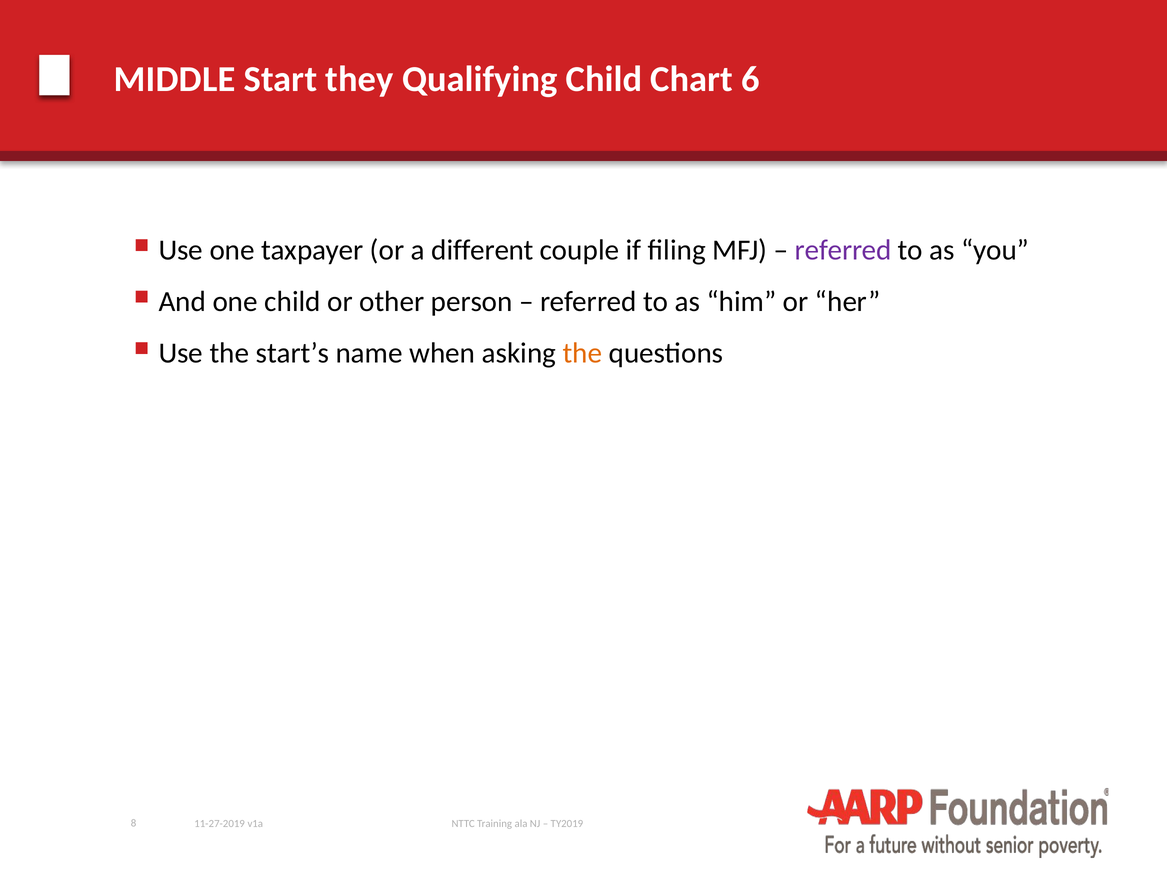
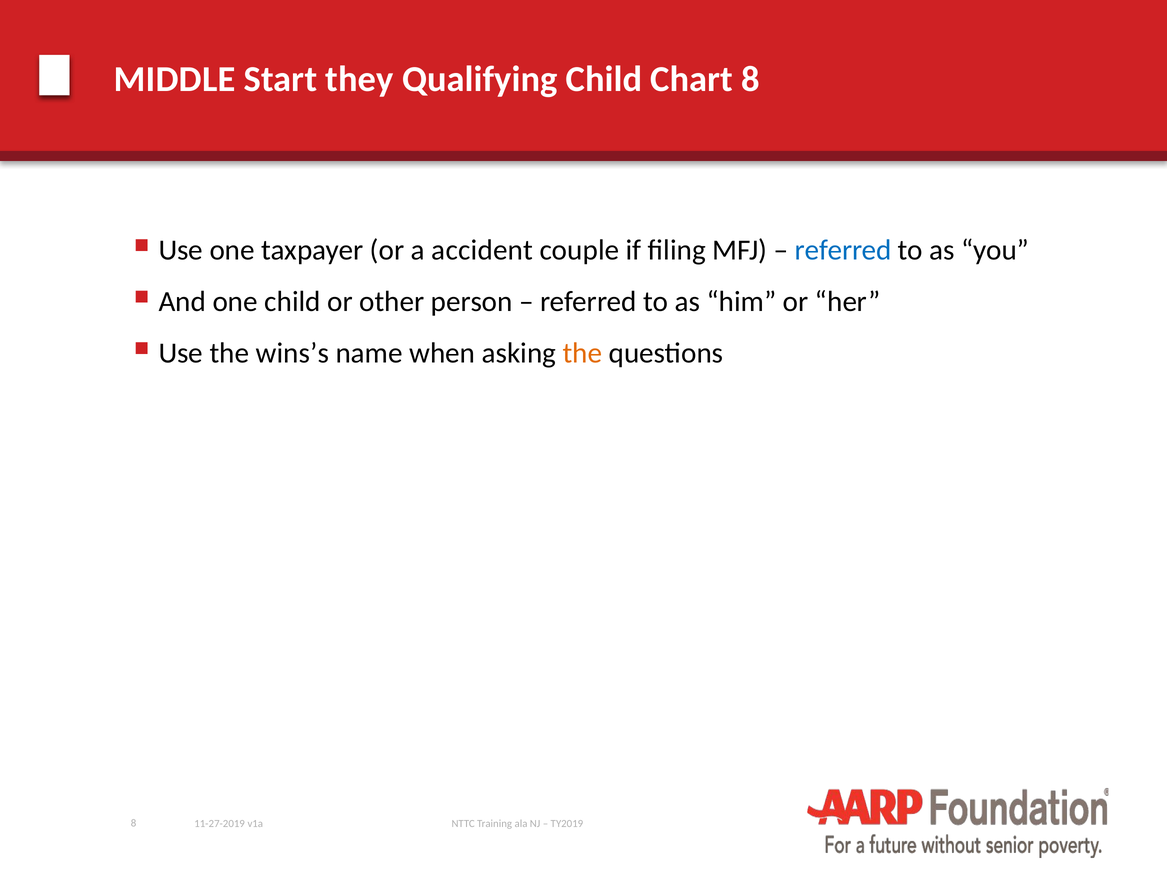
Chart 6: 6 -> 8
different: different -> accident
referred at (843, 250) colour: purple -> blue
start’s: start’s -> wins’s
